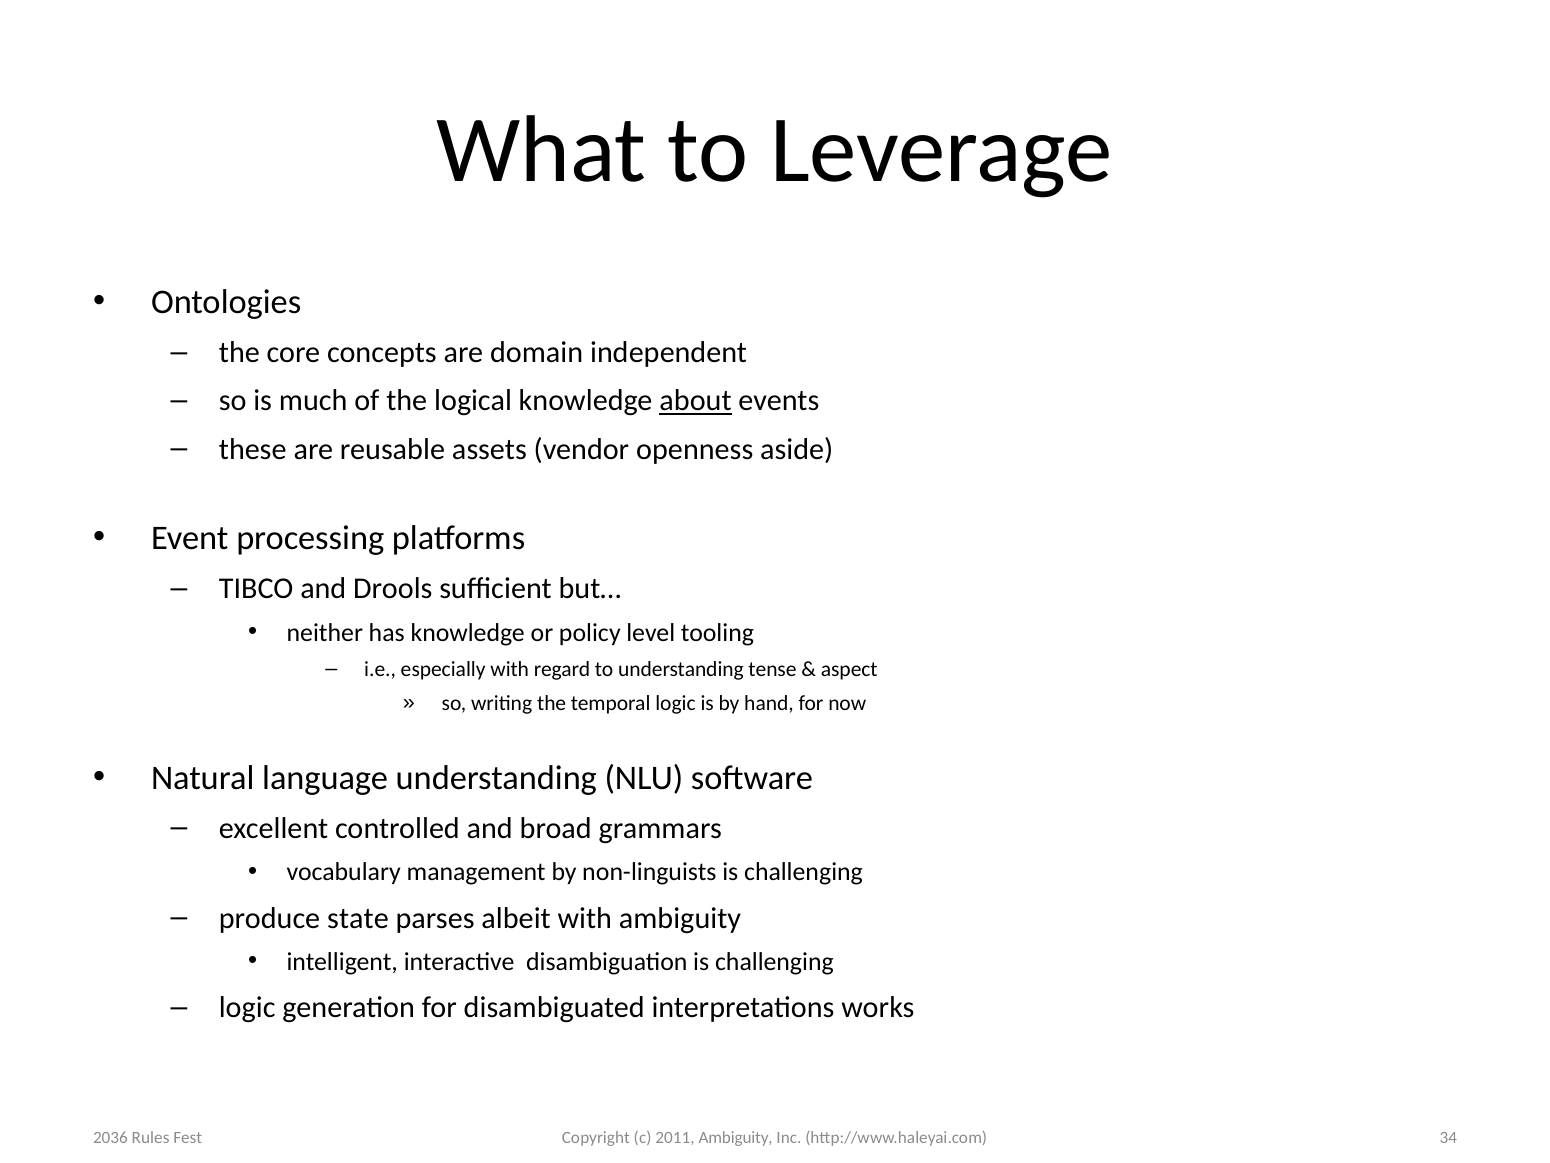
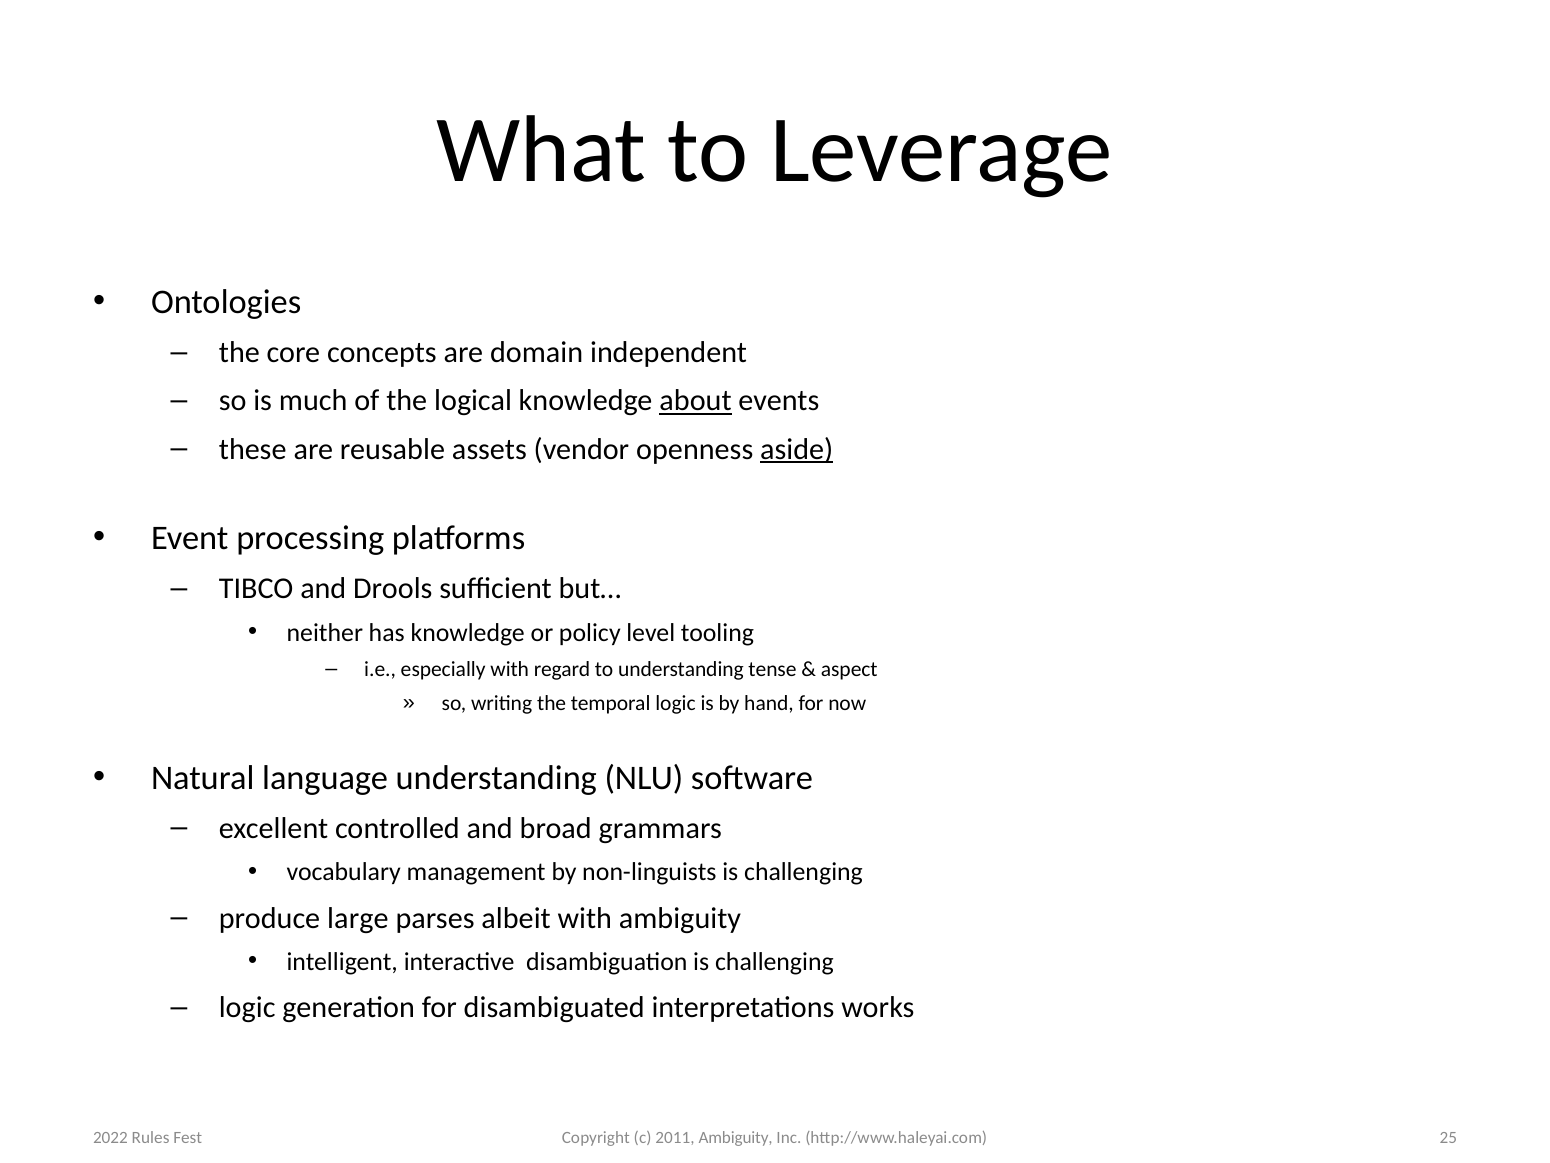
aside underline: none -> present
state: state -> large
34: 34 -> 25
2036: 2036 -> 2022
